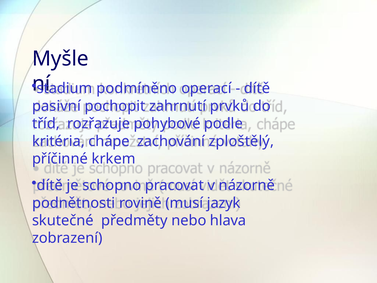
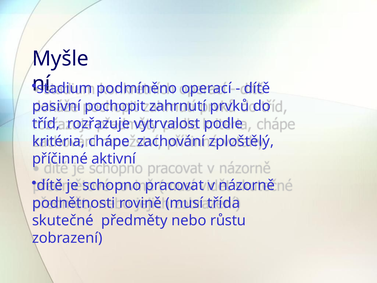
pohybové: pohybové -> vytrvalost
krkem: krkem -> aktivní
jazyk: jazyk -> třída
hlava: hlava -> růstu
